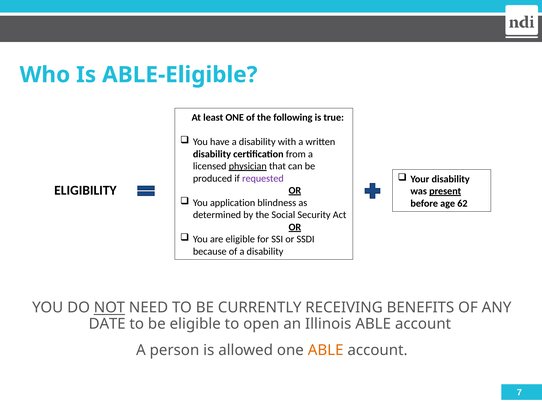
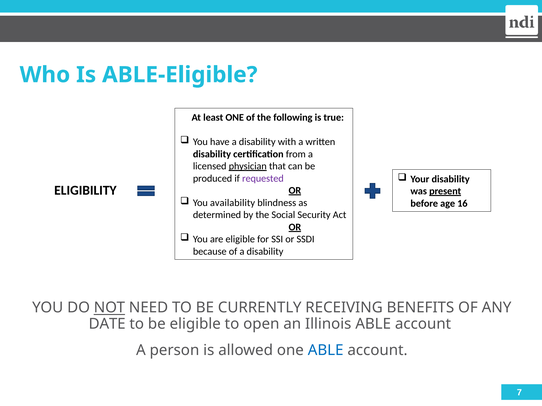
application: application -> availability
62: 62 -> 16
ABLE at (326, 351) colour: orange -> blue
